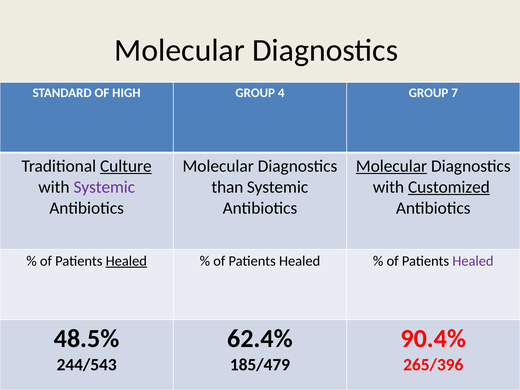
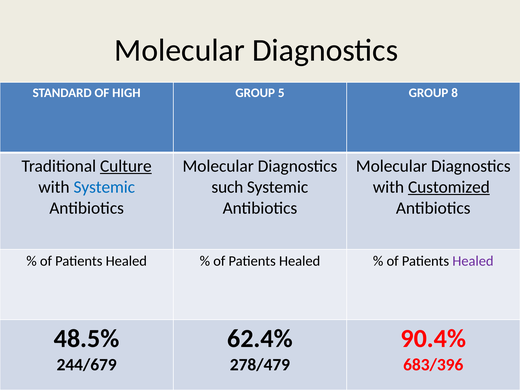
4: 4 -> 5
7: 7 -> 8
Molecular at (391, 166) underline: present -> none
Systemic at (104, 187) colour: purple -> blue
than: than -> such
Healed at (126, 261) underline: present -> none
244/543: 244/543 -> 244/679
185/479: 185/479 -> 278/479
265/396: 265/396 -> 683/396
